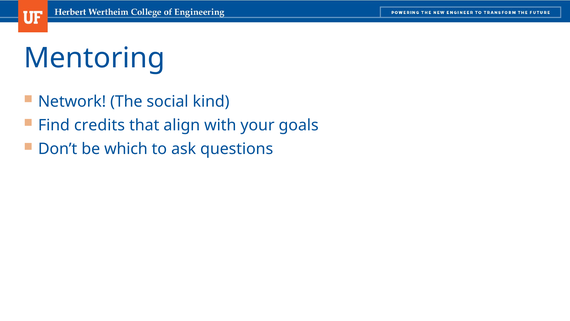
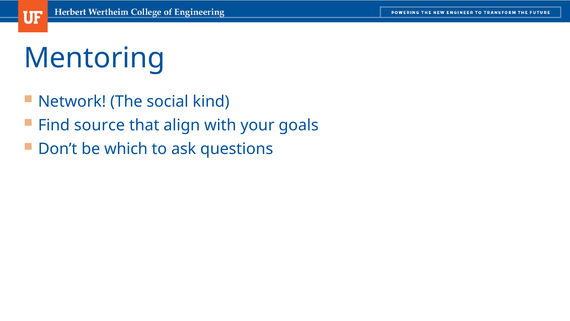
credits: credits -> source
